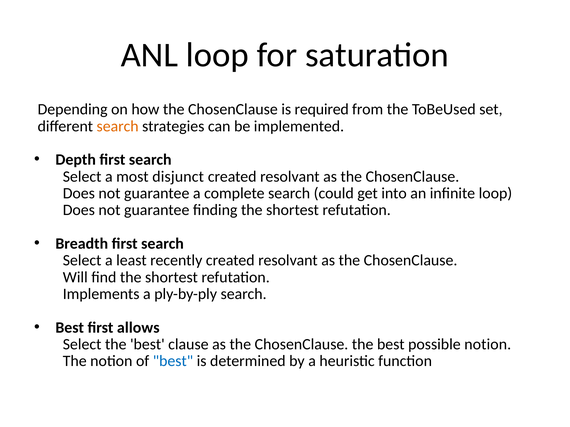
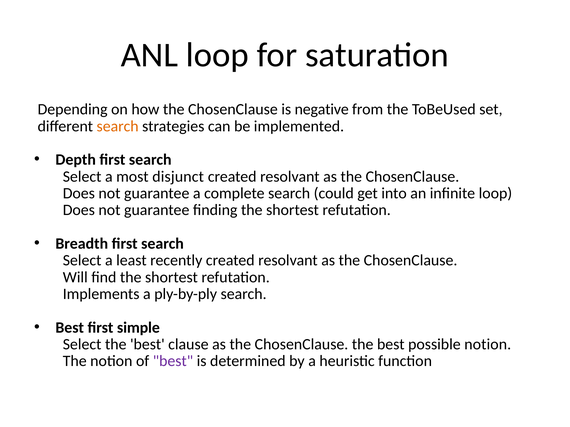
required: required -> negative
allows: allows -> simple
best at (173, 362) colour: blue -> purple
